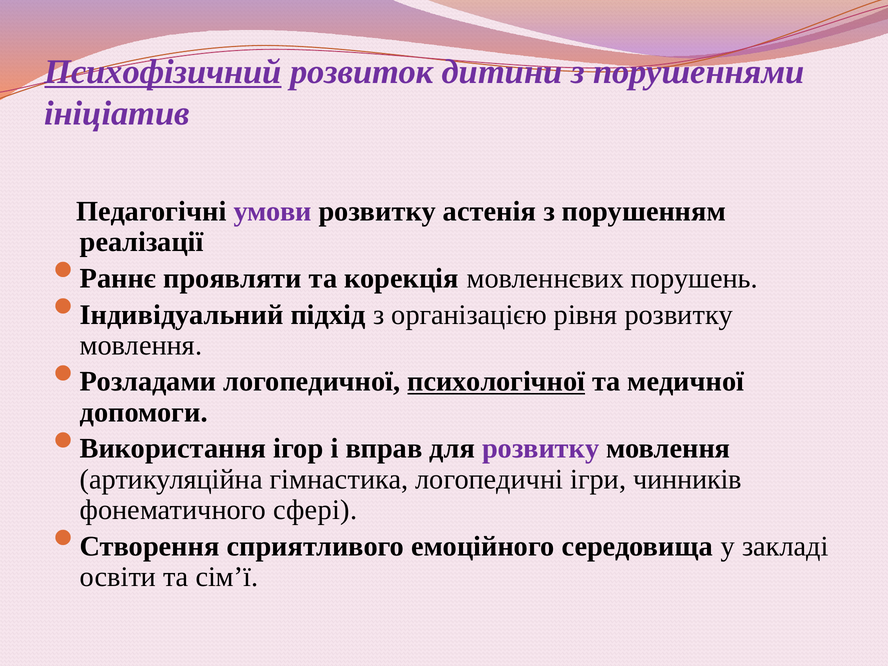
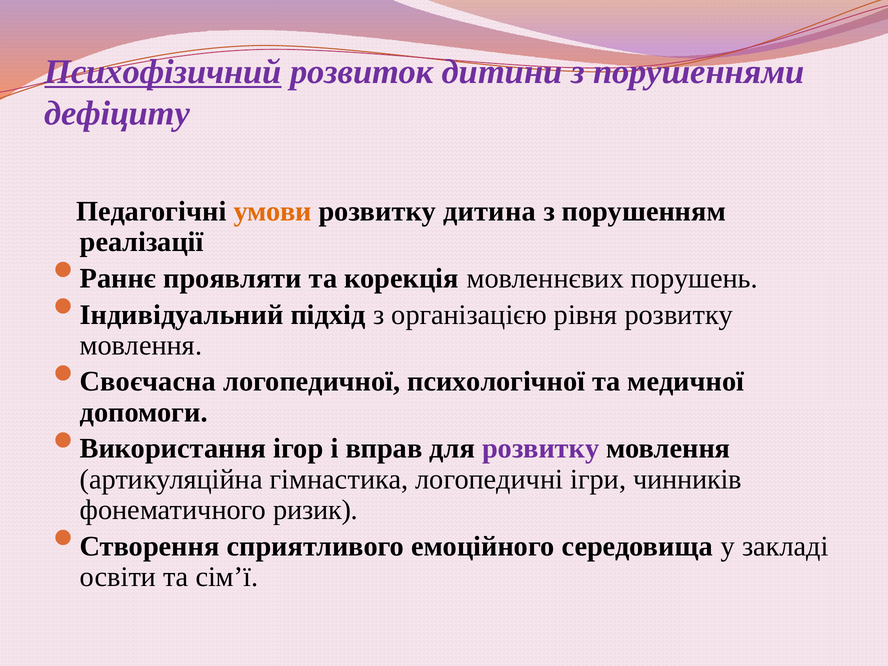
ініціатив: ініціатив -> дефіциту
умови colour: purple -> orange
астенія: астенія -> дитина
Розладами: Розладами -> Своєчасна
психологічної underline: present -> none
сфері: сфері -> ризик
